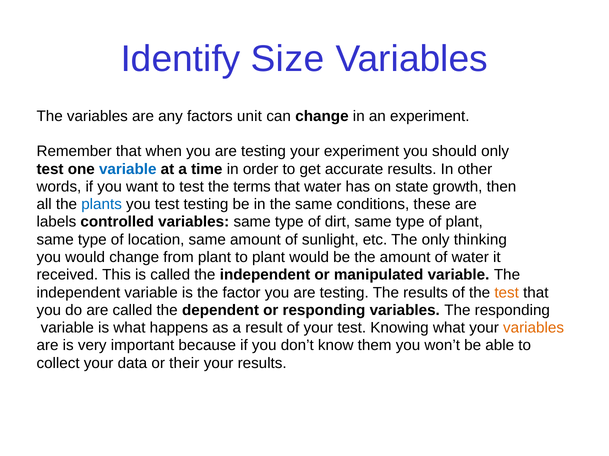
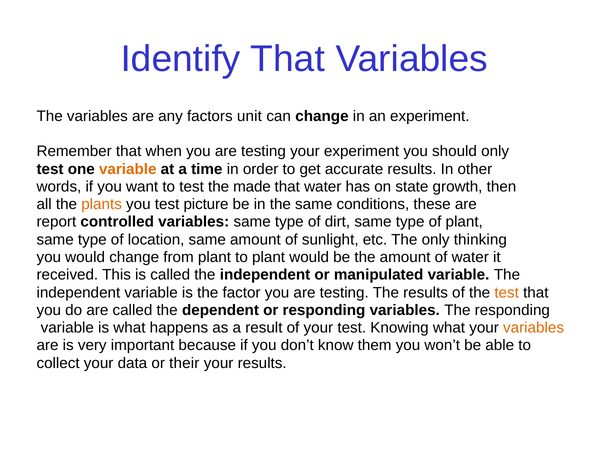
Identify Size: Size -> That
variable at (128, 169) colour: blue -> orange
terms: terms -> made
plants colour: blue -> orange
test testing: testing -> picture
labels: labels -> report
